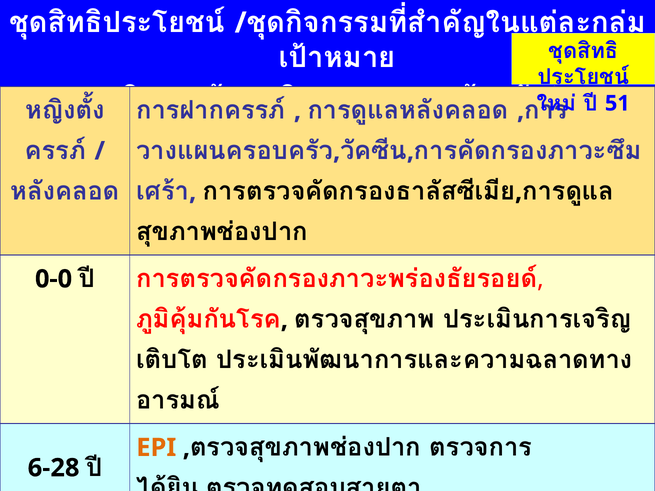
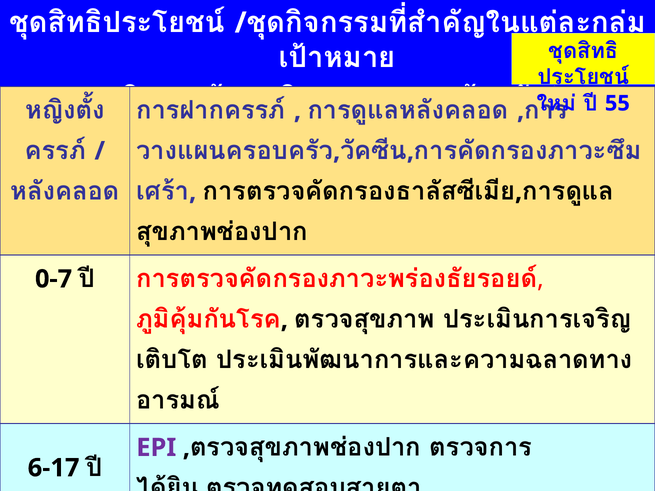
51: 51 -> 55
0-0: 0-0 -> 0-7
EPI colour: orange -> purple
6-28: 6-28 -> 6-17
